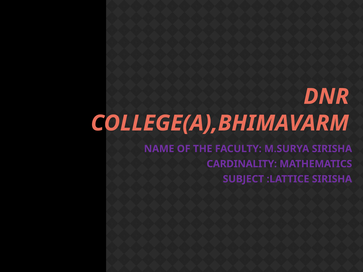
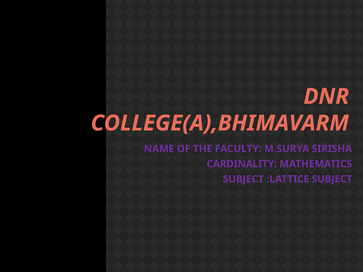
:LATTICE SIRISHA: SIRISHA -> SUBJECT
